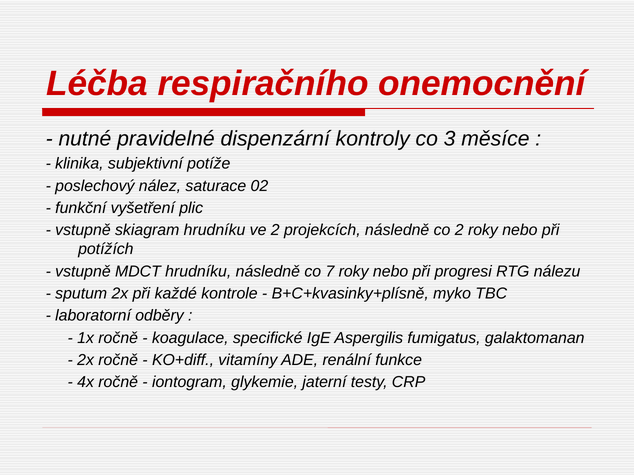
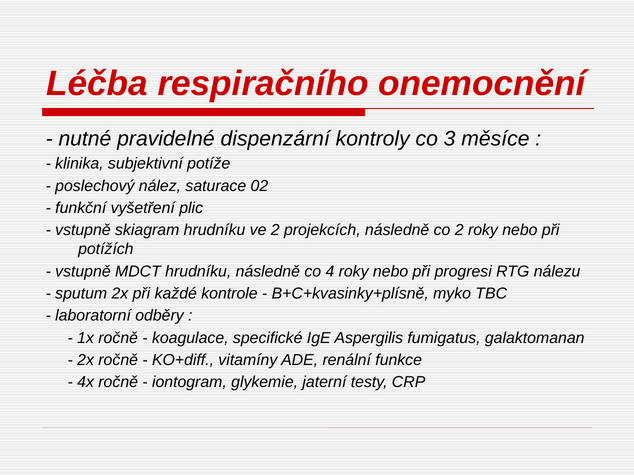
7: 7 -> 4
